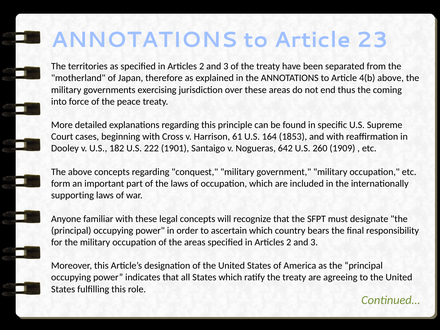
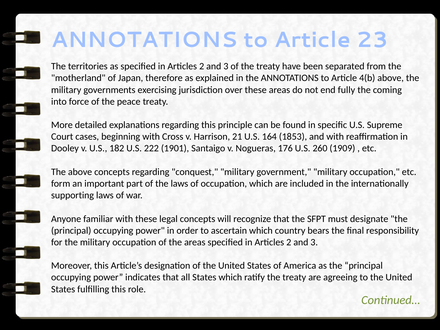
thus: thus -> fully
61: 61 -> 21
642: 642 -> 176
